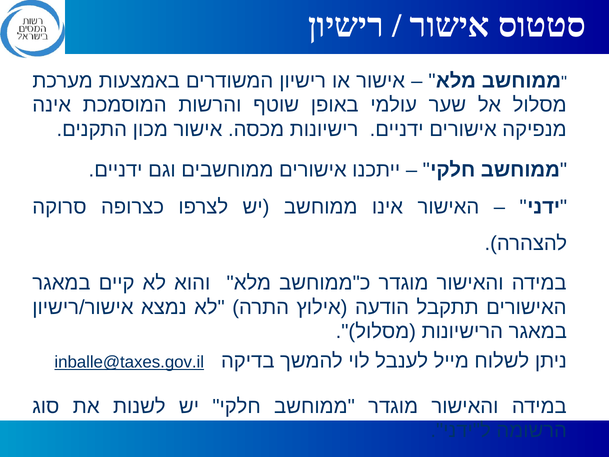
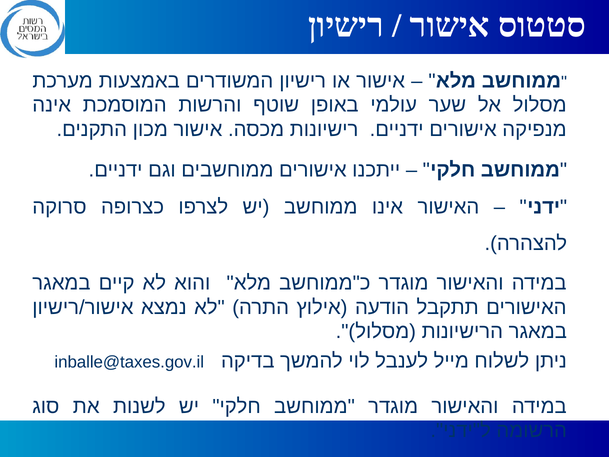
inballe@taxes.gov.il underline: present -> none
